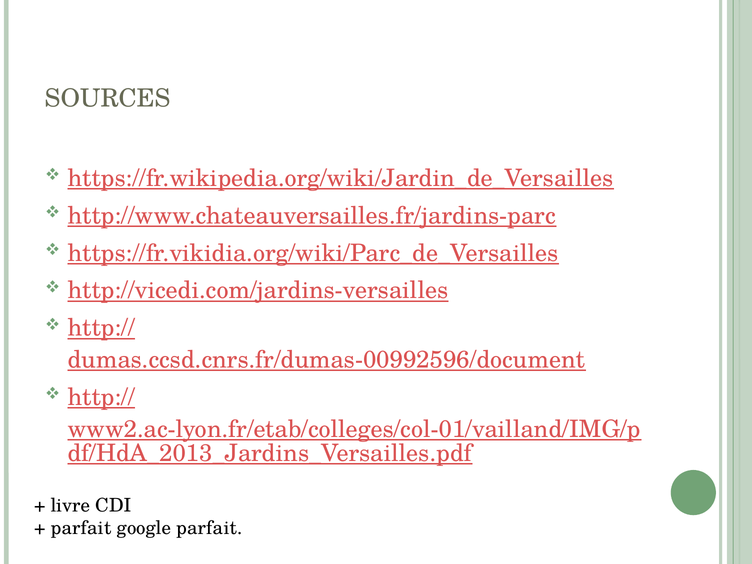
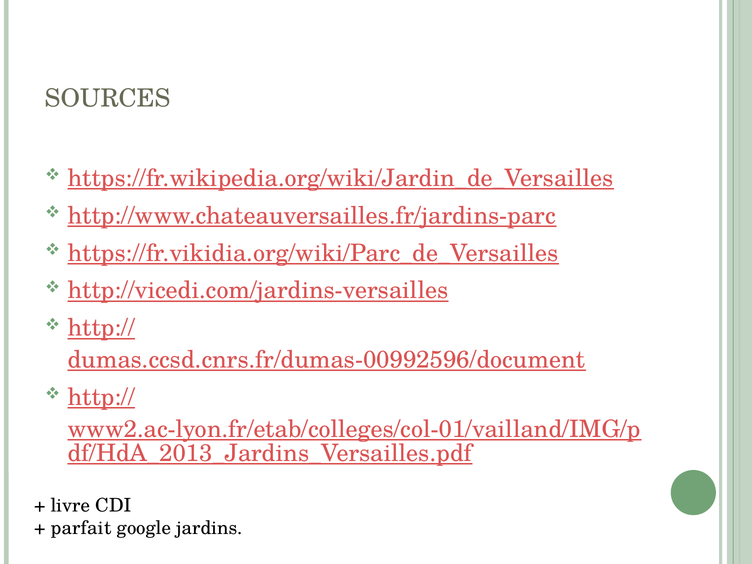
google parfait: parfait -> jardins
